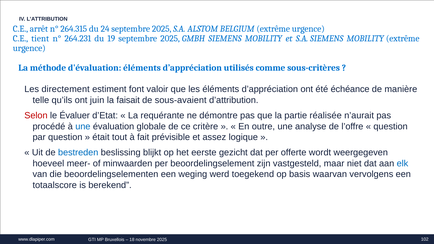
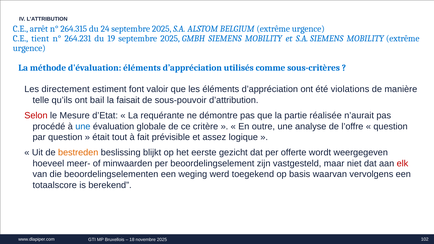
échéance: échéance -> violations
juin: juin -> bail
sous-avaient: sous-avaient -> sous-pouvoir
Évaluer: Évaluer -> Mesure
bestreden colour: blue -> orange
elk colour: blue -> red
